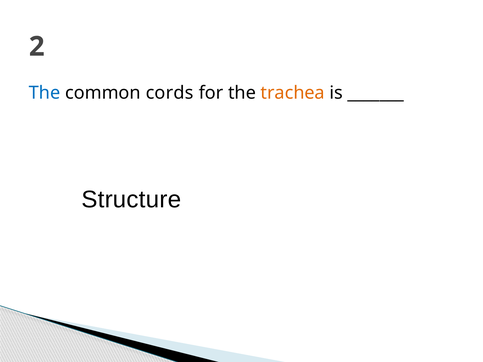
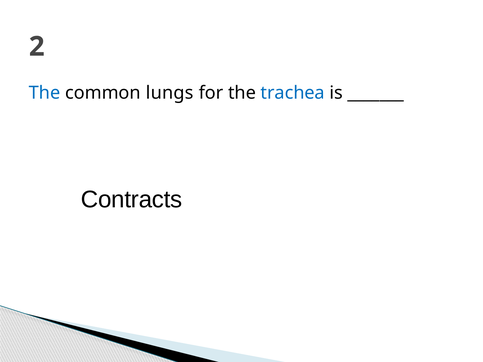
cords: cords -> lungs
trachea colour: orange -> blue
Structure: Structure -> Contracts
